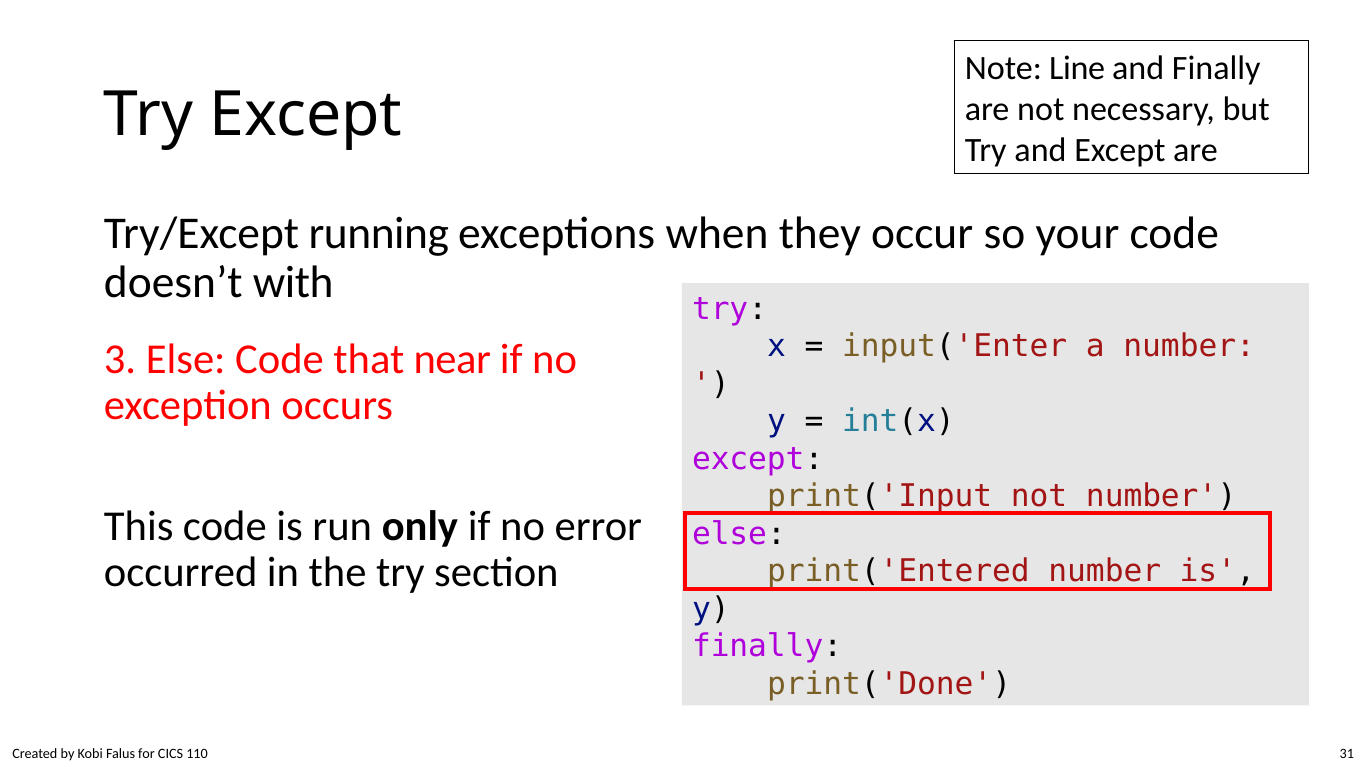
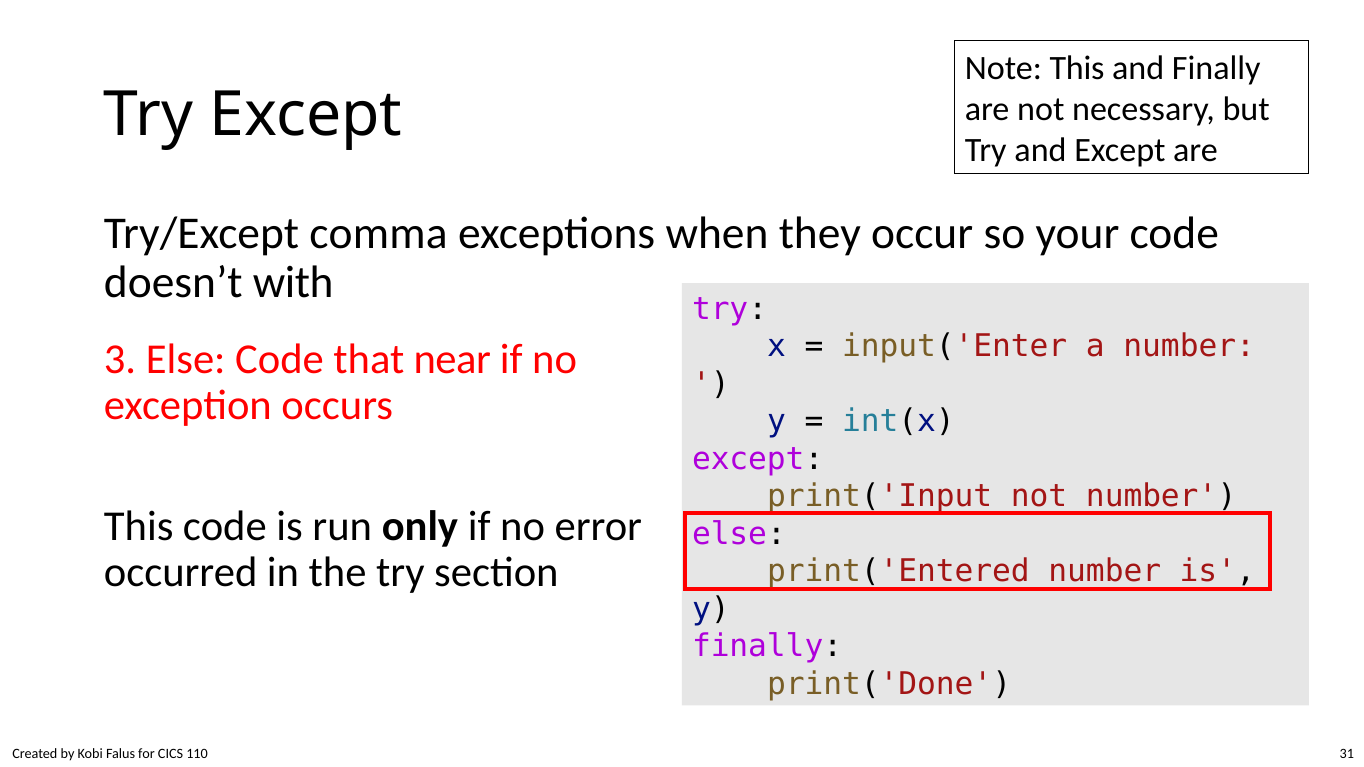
Note Line: Line -> This
running: running -> comma
